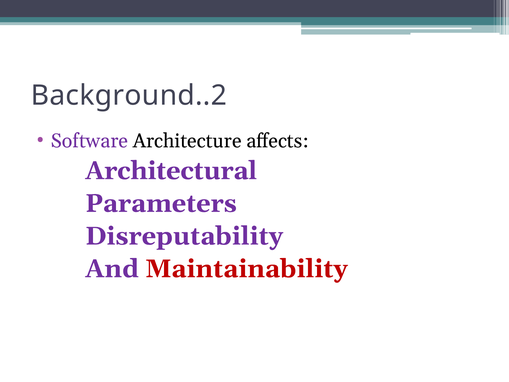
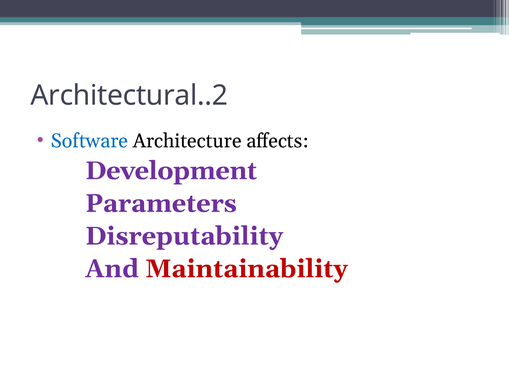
Background..2: Background..2 -> Architectural..2
Software colour: purple -> blue
Architectural: Architectural -> Development
